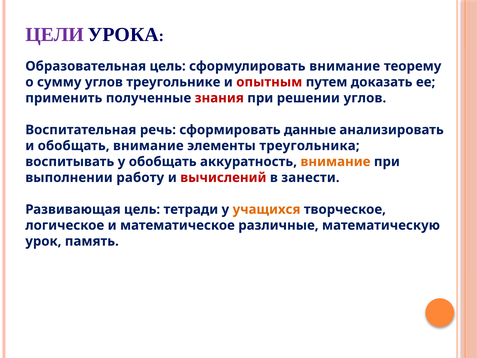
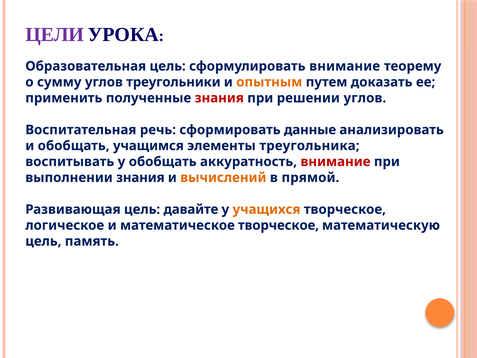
треугольнике: треугольнике -> треугольники
опытным colour: red -> orange
обобщать внимание: внимание -> учащимся
внимание at (335, 162) colour: orange -> red
выполнении работу: работу -> знания
вычислений colour: red -> orange
занести: занести -> прямой
тетради: тетради -> давайте
математическое различные: различные -> творческое
урок at (43, 241): урок -> цель
